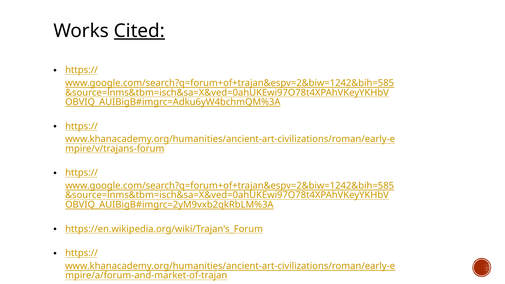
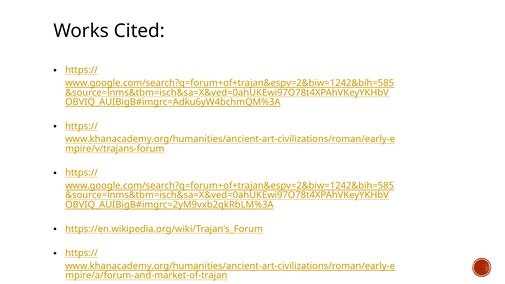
Cited underline: present -> none
